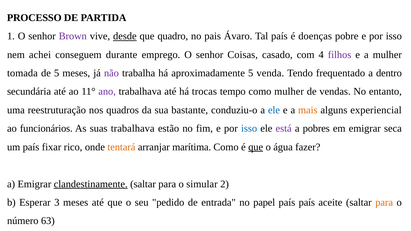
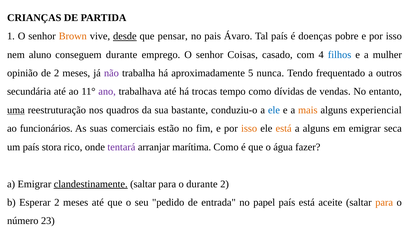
PROCESSO: PROCESSO -> CRIANÇAS
Brown colour: purple -> orange
quadro: quadro -> pensar
achei: achei -> aluno
filhos colour: purple -> blue
tomada: tomada -> opinião
de 5: 5 -> 2
venda: venda -> nunca
dentro: dentro -> outros
como mulher: mulher -> dívidas
uma underline: none -> present
suas trabalhava: trabalhava -> comerciais
isso at (249, 129) colour: blue -> orange
está at (284, 129) colour: purple -> orange
a pobres: pobres -> alguns
fixar: fixar -> stora
tentará colour: orange -> purple
que at (256, 147) underline: present -> none
o simular: simular -> durante
Esperar 3: 3 -> 2
país país: país -> está
63: 63 -> 23
